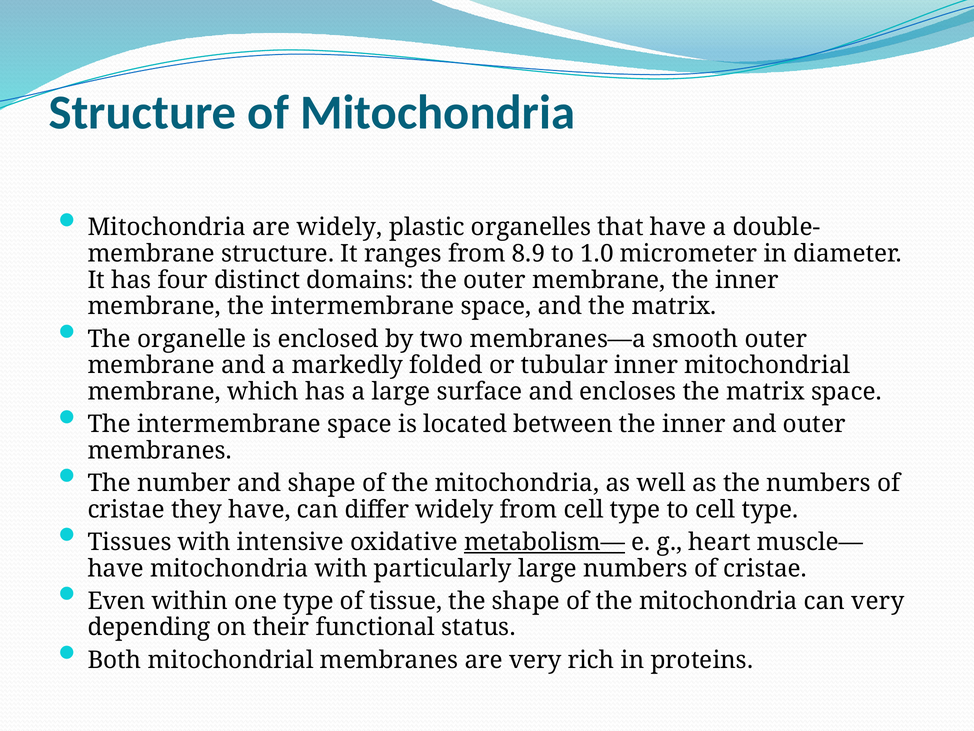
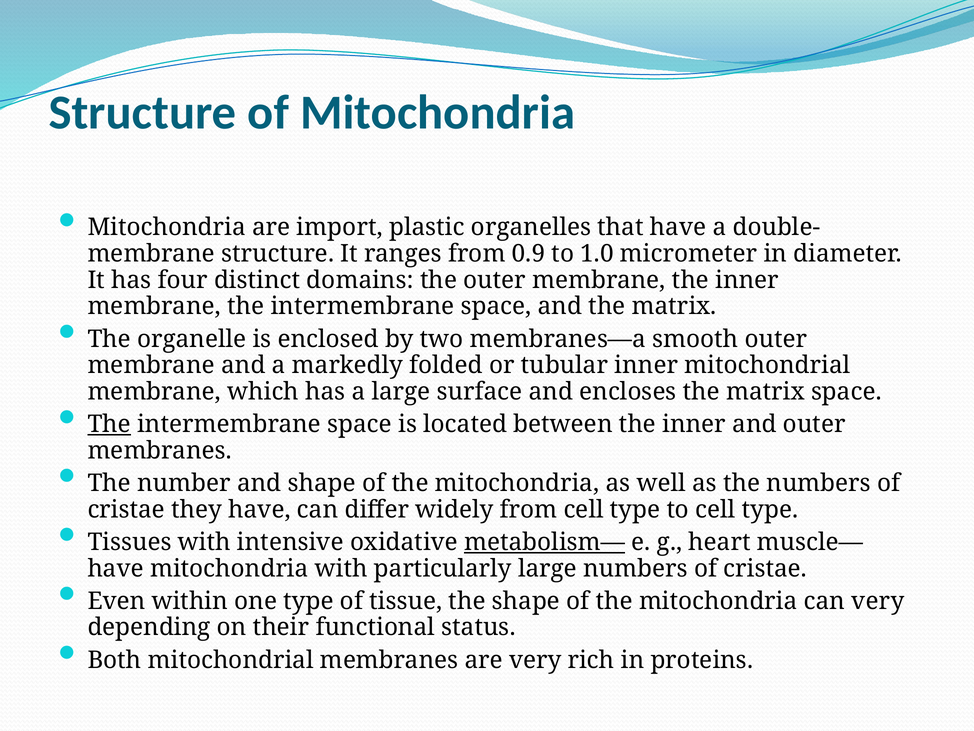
are widely: widely -> import
8.9: 8.9 -> 0.9
The at (109, 424) underline: none -> present
